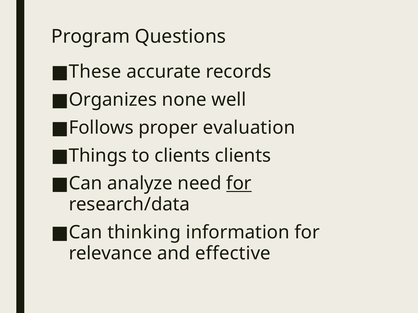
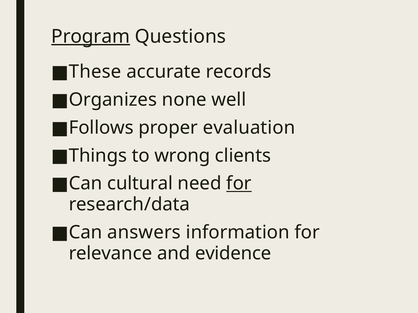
Program underline: none -> present
to clients: clients -> wrong
analyze: analyze -> cultural
thinking: thinking -> answers
effective: effective -> evidence
